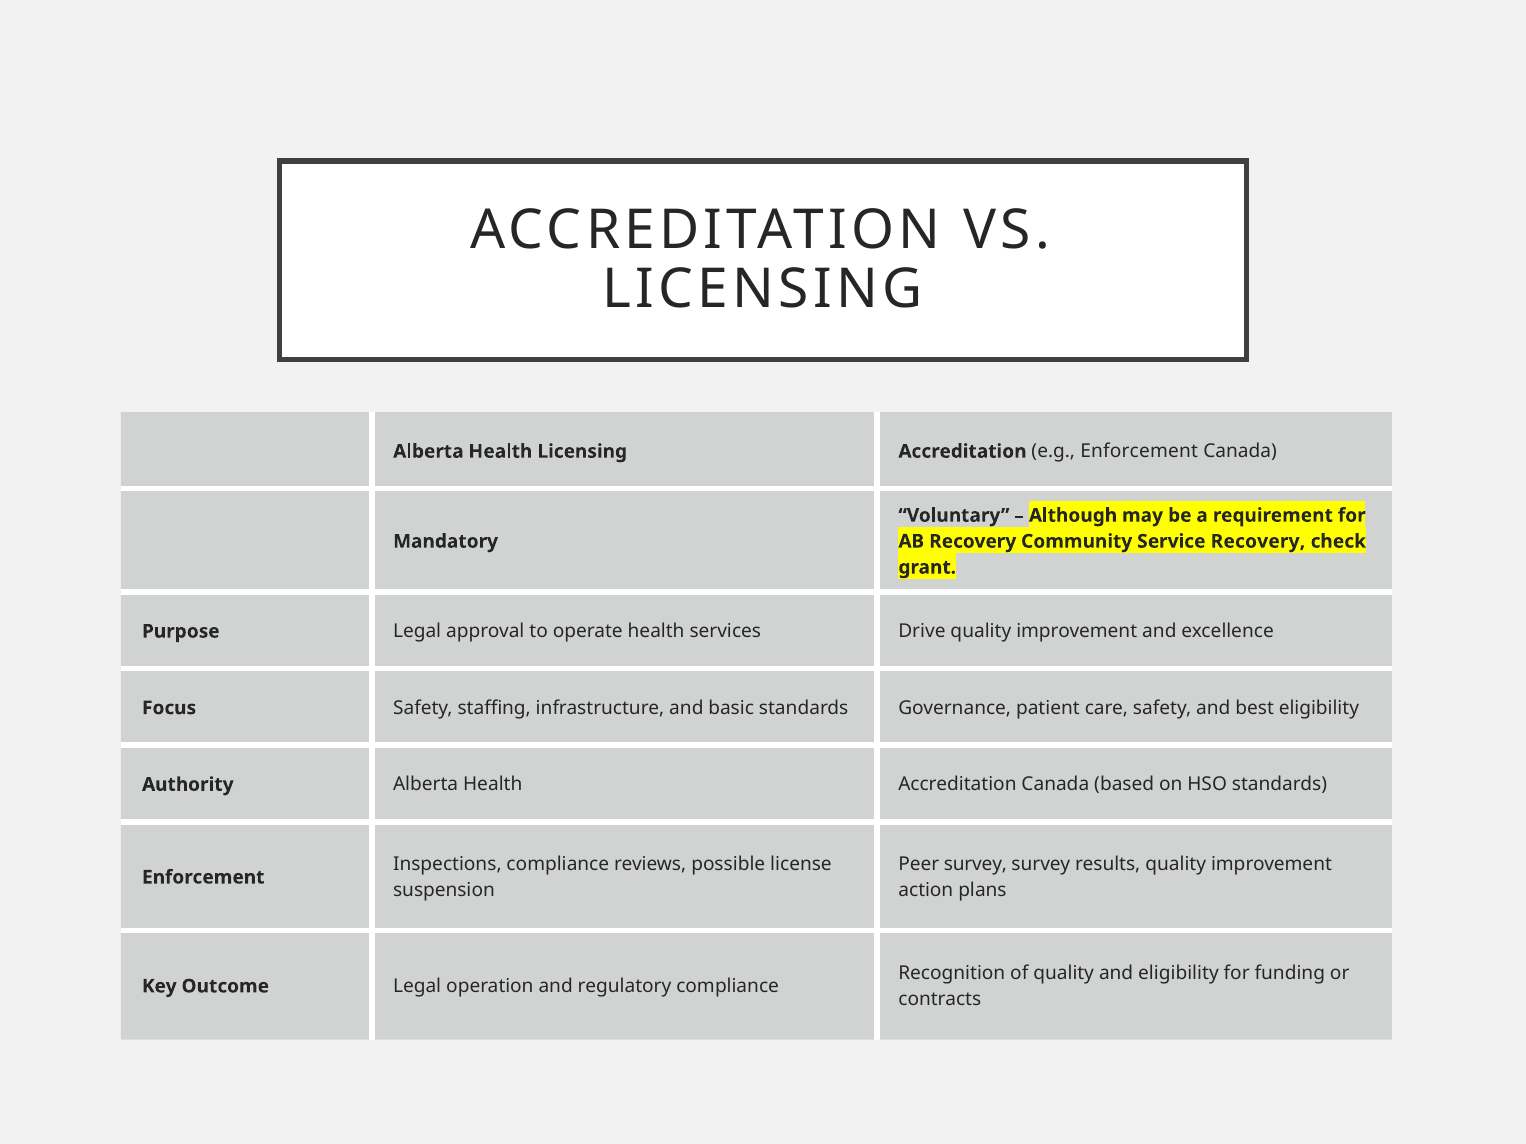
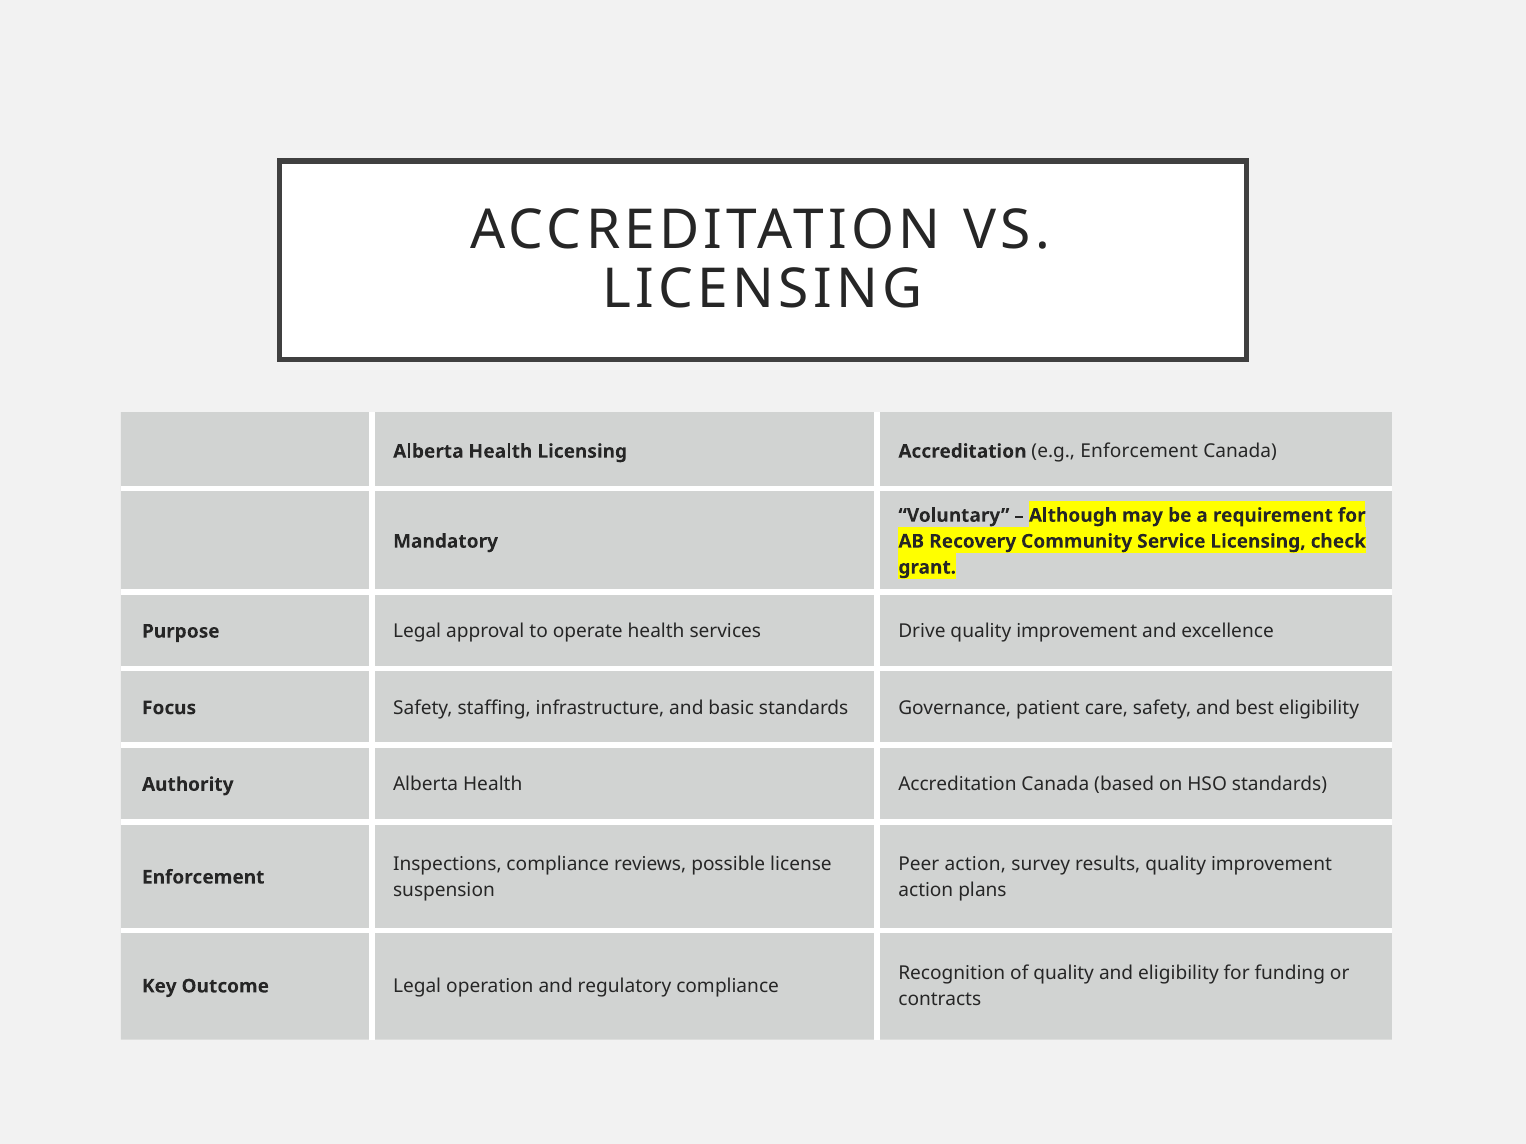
Service Recovery: Recovery -> Licensing
Peer survey: survey -> action
